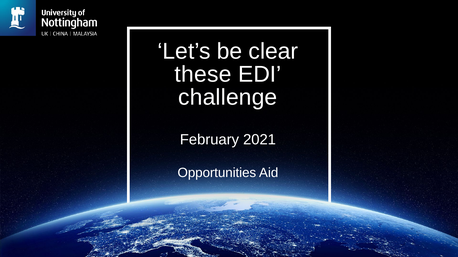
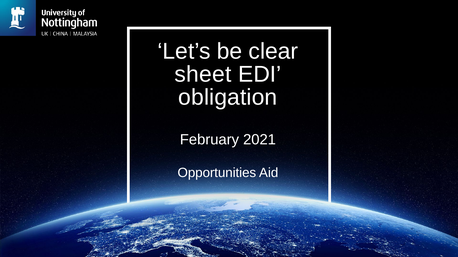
these: these -> sheet
challenge: challenge -> obligation
